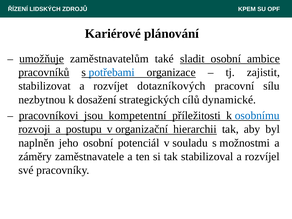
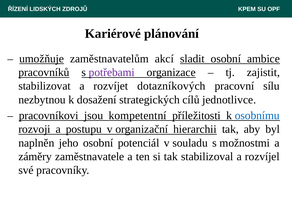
také: také -> akcí
potřebami colour: blue -> purple
dynamické: dynamické -> jednotlivce
